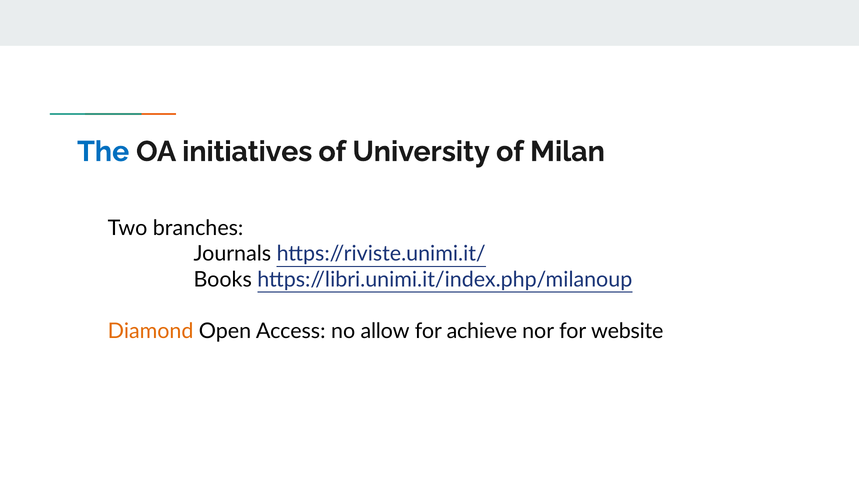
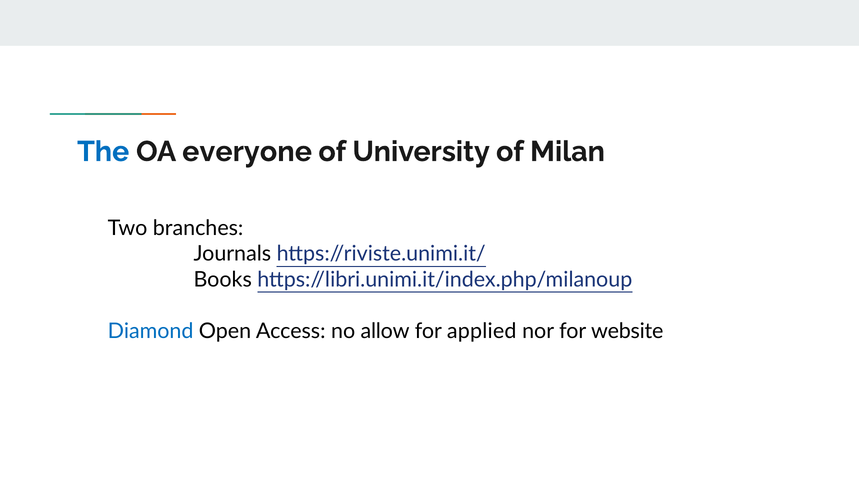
initiatives: initiatives -> everyone
Diamond colour: orange -> blue
achieve: achieve -> applied
